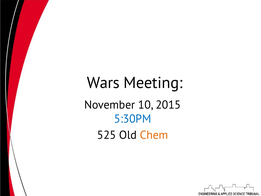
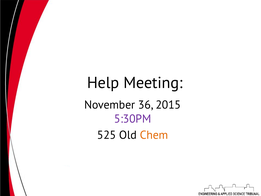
Wars: Wars -> Help
10: 10 -> 36
5:30PM colour: blue -> purple
